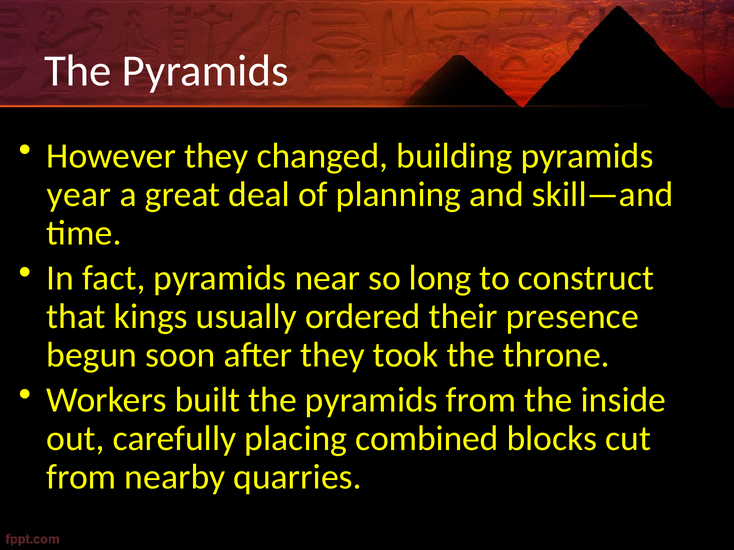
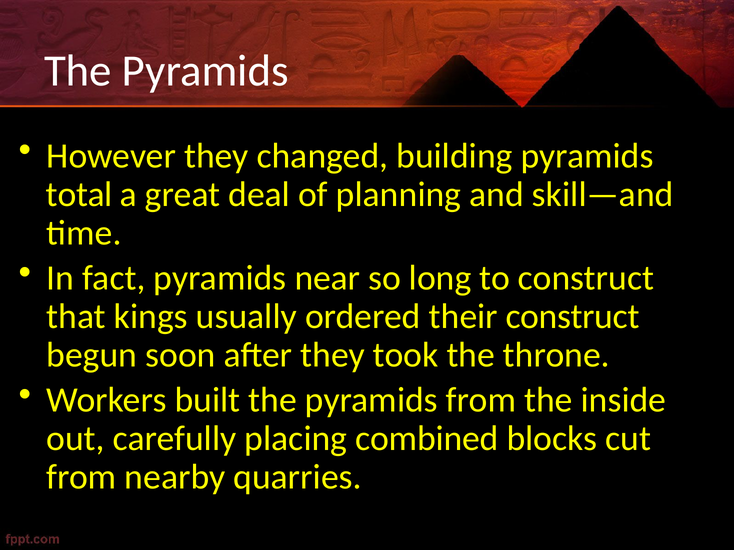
year: year -> total
their presence: presence -> construct
